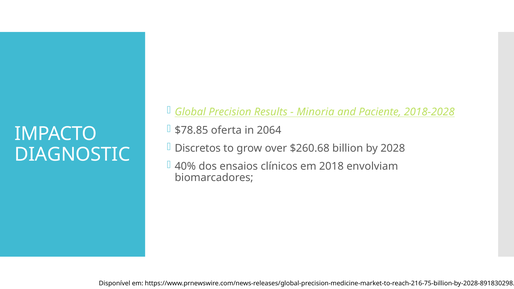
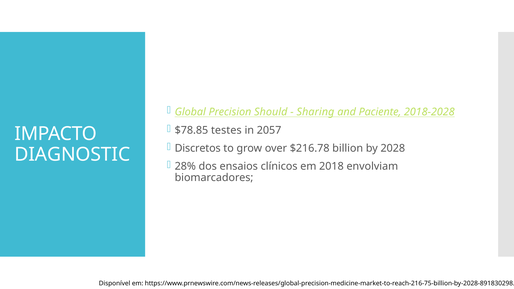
Results: Results -> Should
Minoria: Minoria -> Sharing
oferta: oferta -> testes
2064: 2064 -> 2057
$260.68: $260.68 -> $216.78
40%: 40% -> 28%
